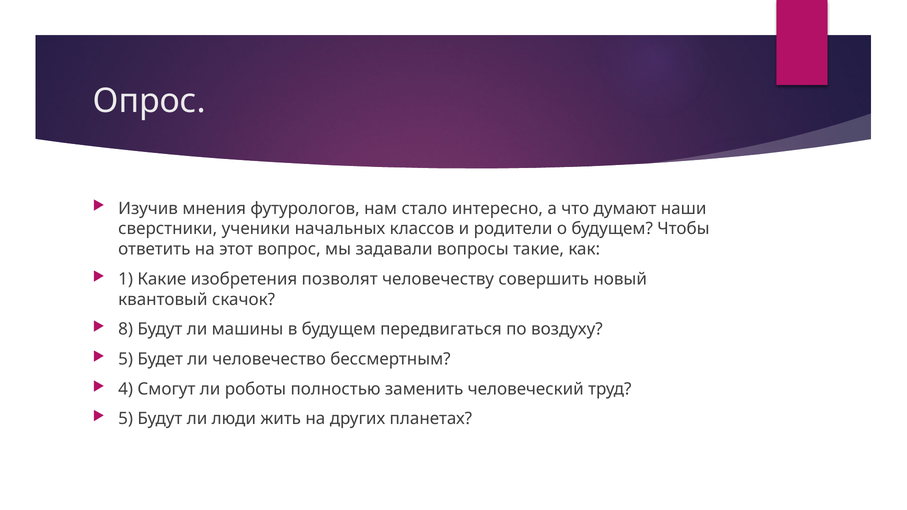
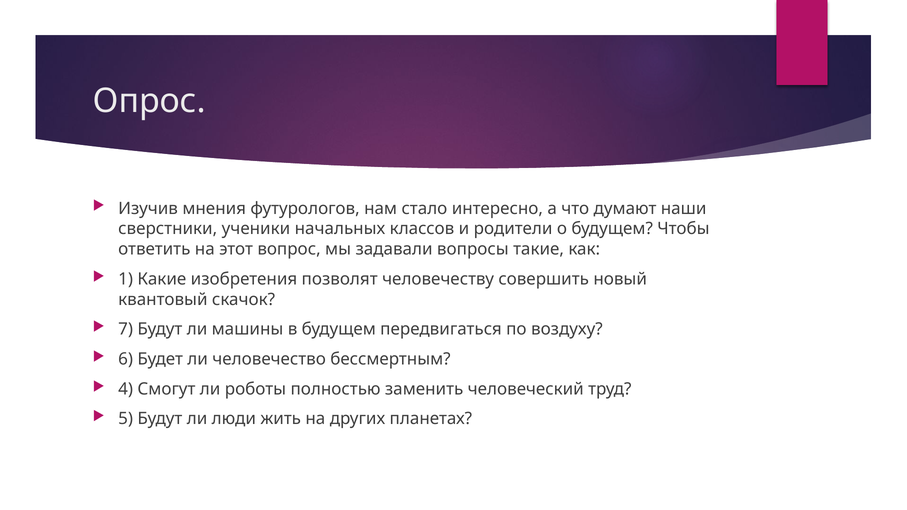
8: 8 -> 7
5 at (126, 359): 5 -> 6
